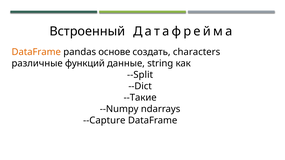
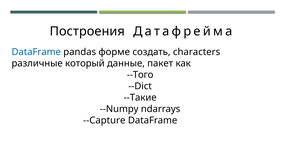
Встроенный: Встроенный -> Построения
DataFrame at (36, 52) colour: orange -> blue
основе: основе -> форме
функций: функций -> который
string: string -> пакет
--Split: --Split -> --Того
